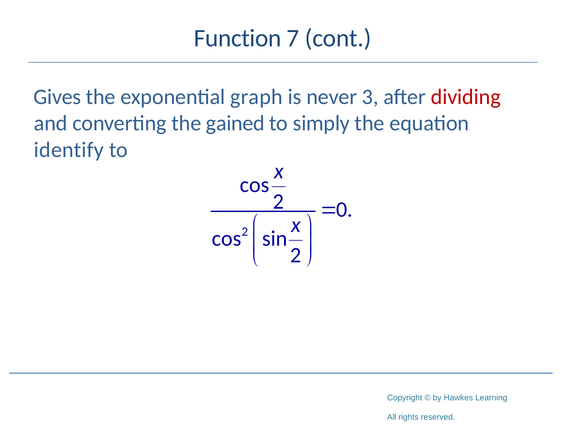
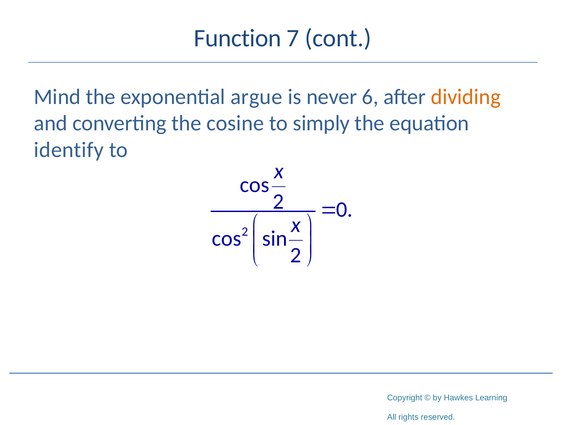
Gives: Gives -> Mind
graph: graph -> argue
3: 3 -> 6
dividing colour: red -> orange
gained: gained -> cosine
